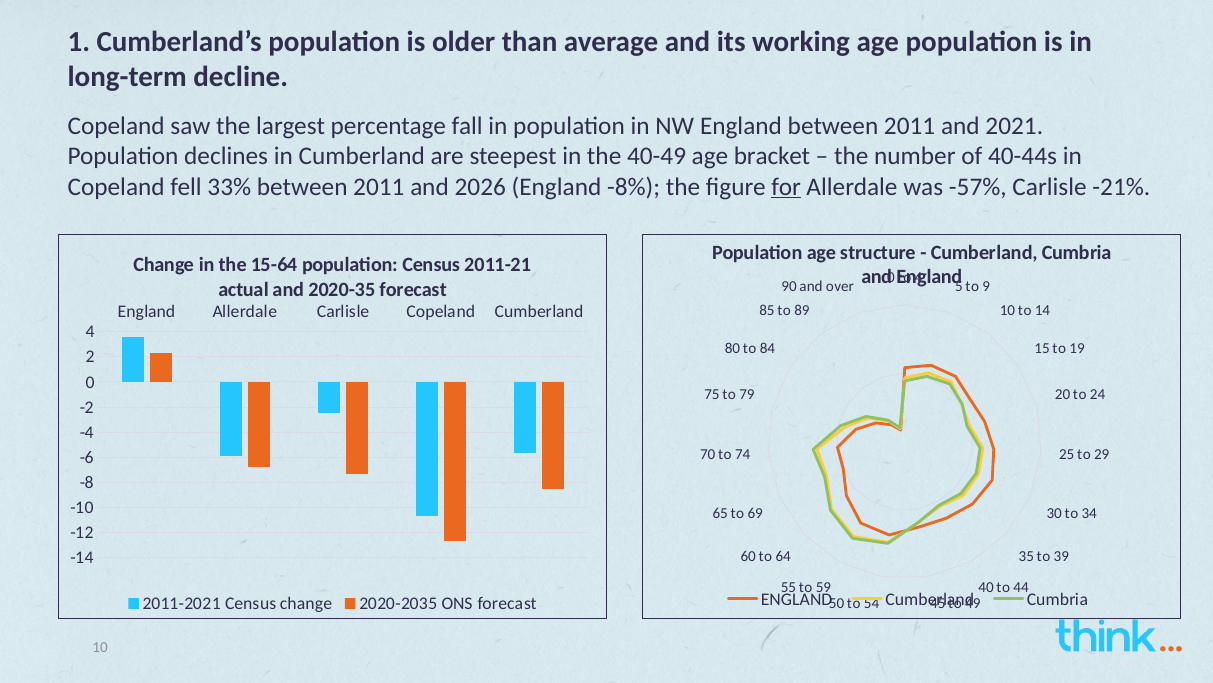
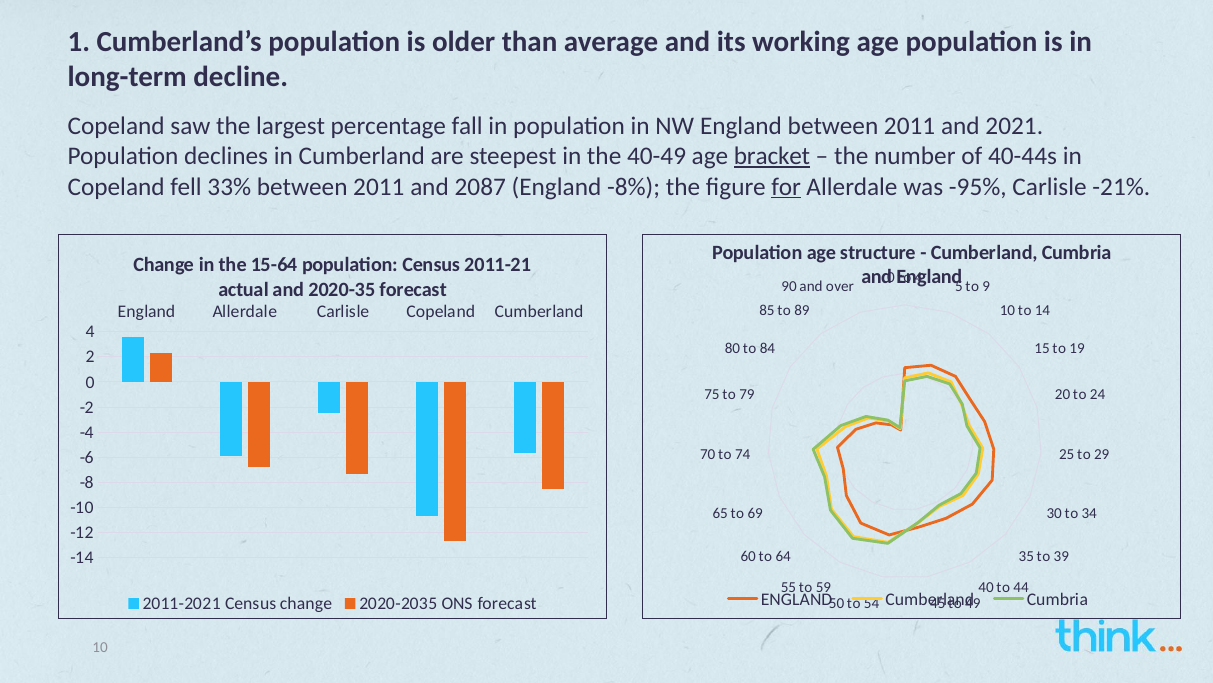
bracket underline: none -> present
2026: 2026 -> 2087
-57%: -57% -> -95%
